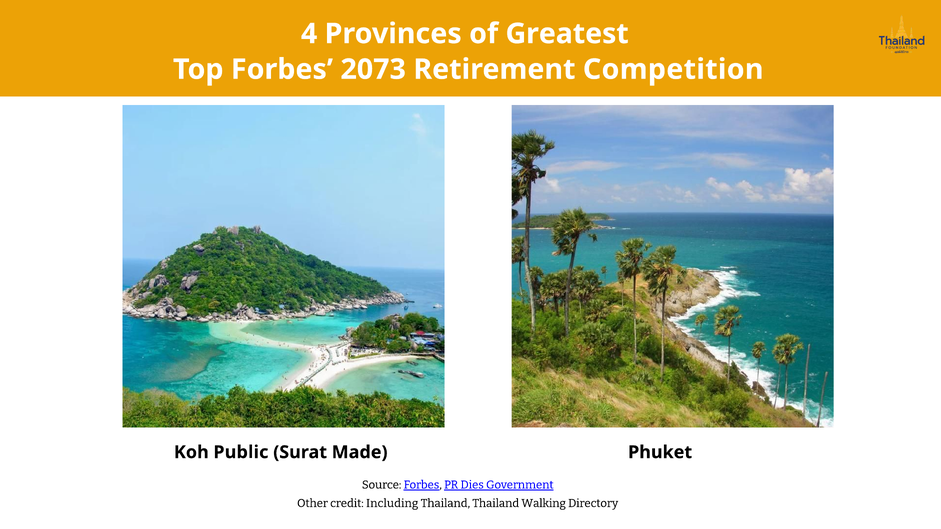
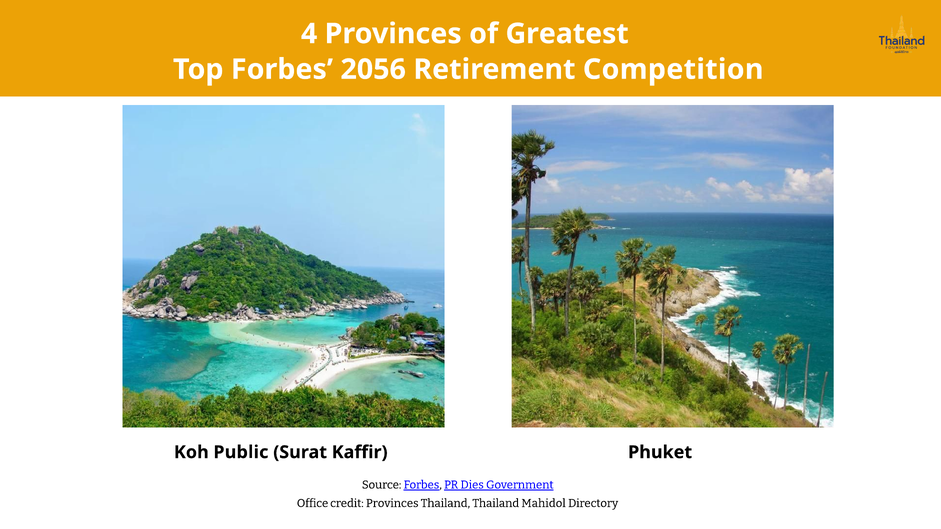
2073: 2073 -> 2056
Made: Made -> Kaffir
Other: Other -> Office
credit Including: Including -> Provinces
Walking: Walking -> Mahidol
